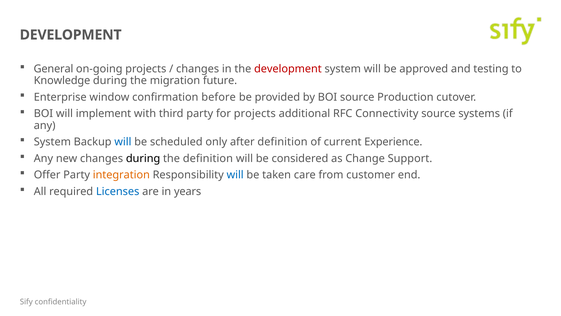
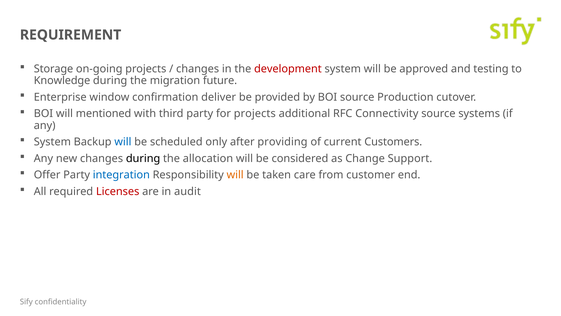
DEVELOPMENT at (71, 35): DEVELOPMENT -> REQUIREMENT
General: General -> Storage
before: before -> deliver
implement: implement -> mentioned
after definition: definition -> providing
Experience: Experience -> Customers
the definition: definition -> allocation
integration colour: orange -> blue
will at (235, 175) colour: blue -> orange
Licenses colour: blue -> red
years: years -> audit
